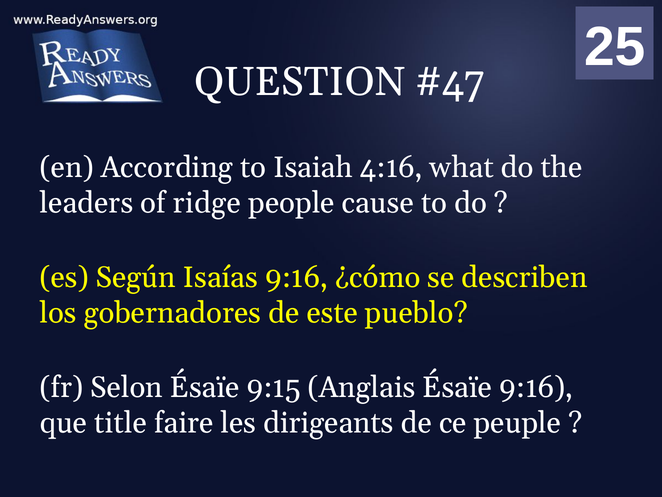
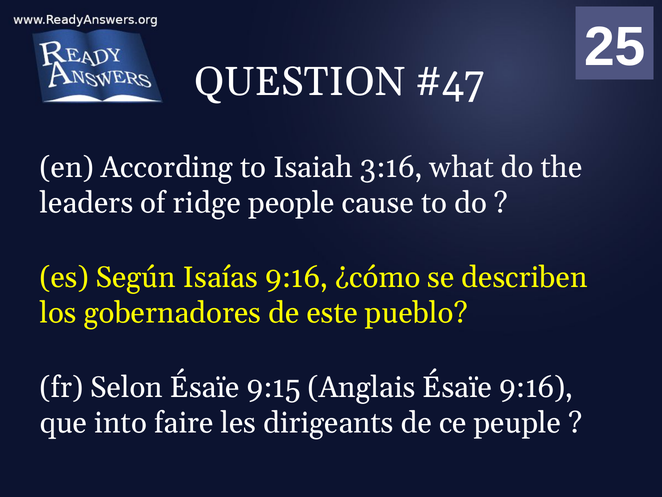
4:16: 4:16 -> 3:16
title: title -> into
